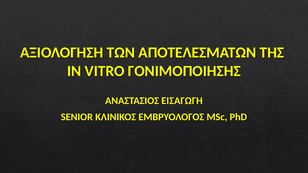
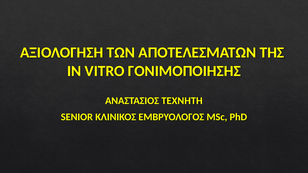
ΕΙΣΑΓΩΓΗ: ΕΙΣΑΓΩΓΗ -> ΤΕΧΝΗΤΗ
